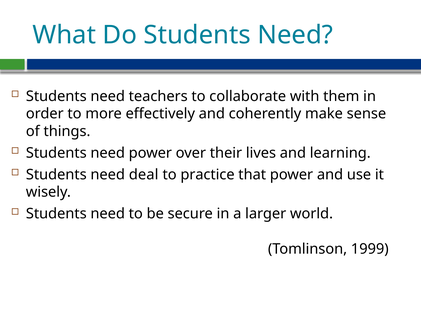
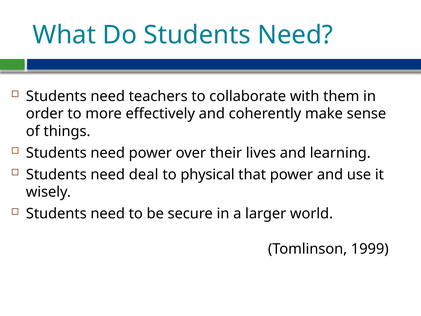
practice: practice -> physical
